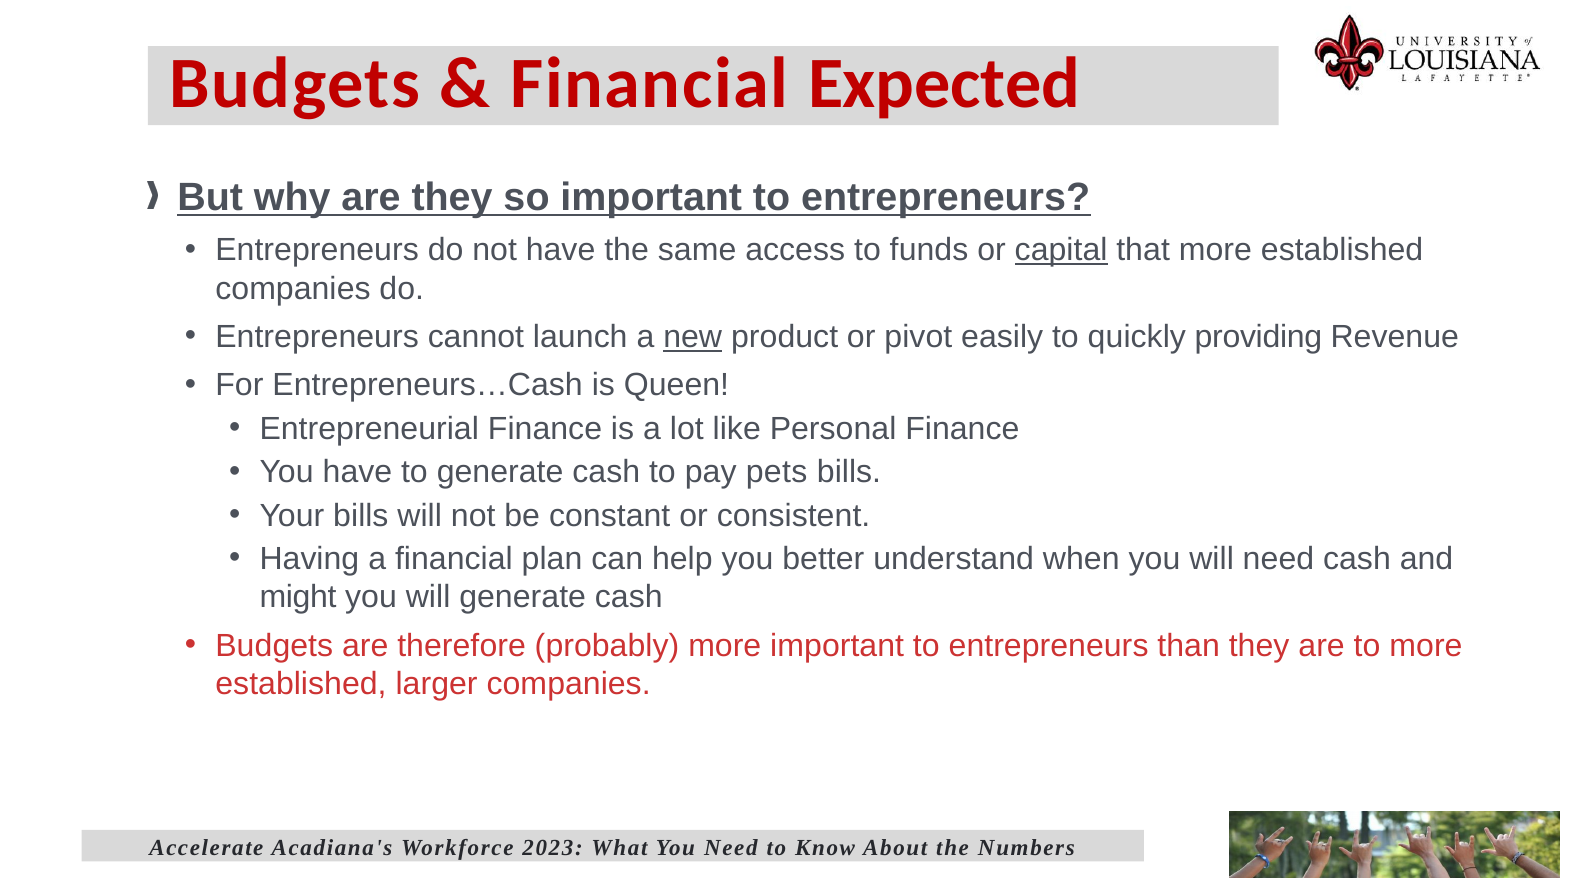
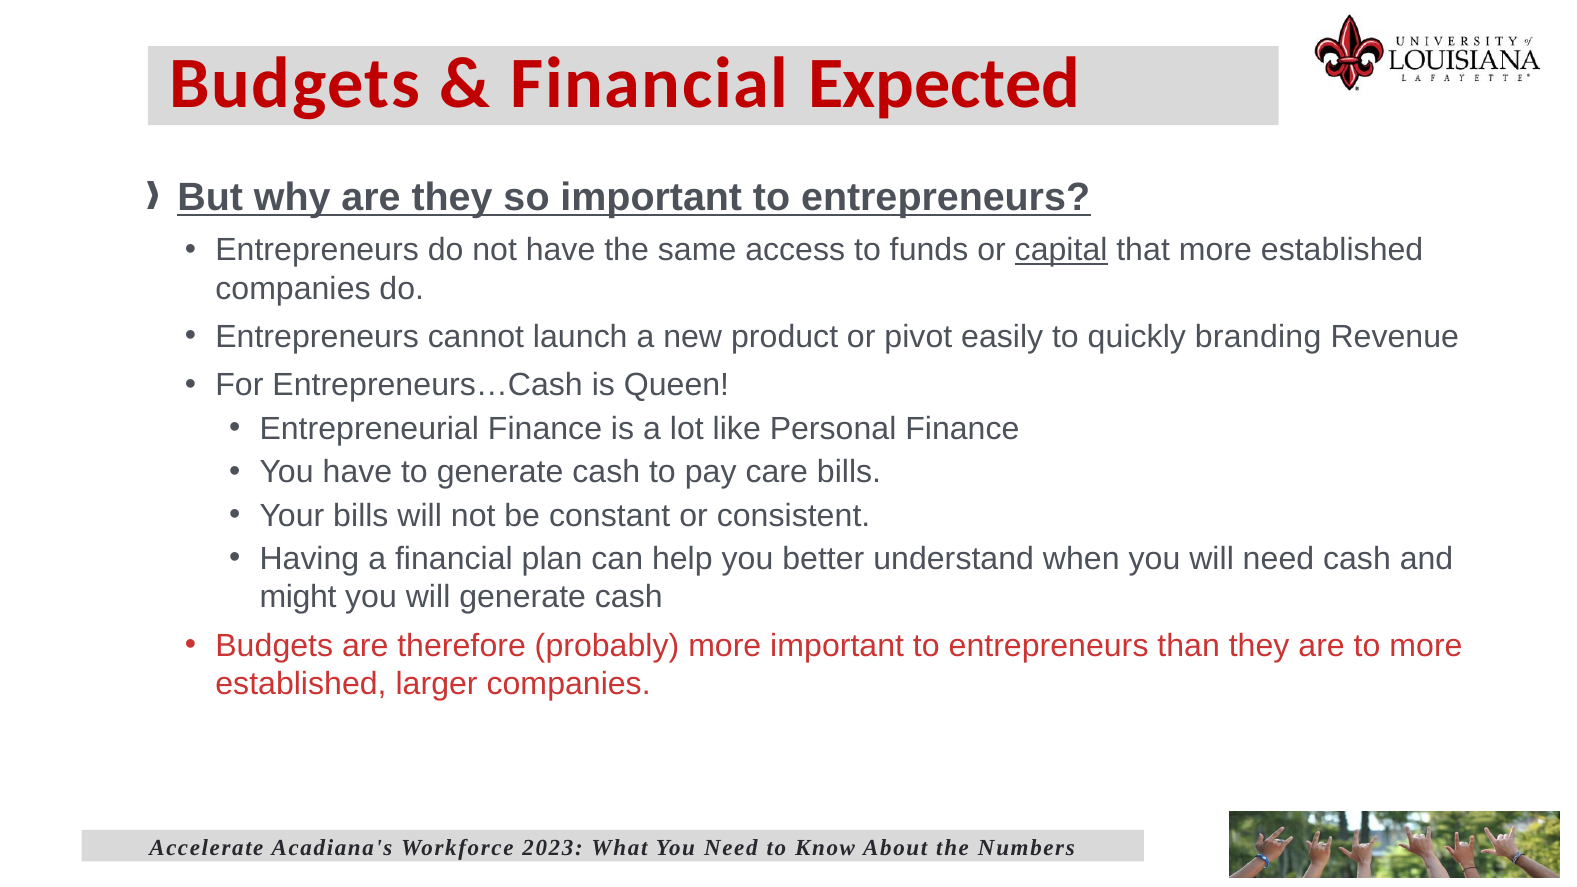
new underline: present -> none
providing: providing -> branding
pets: pets -> care
